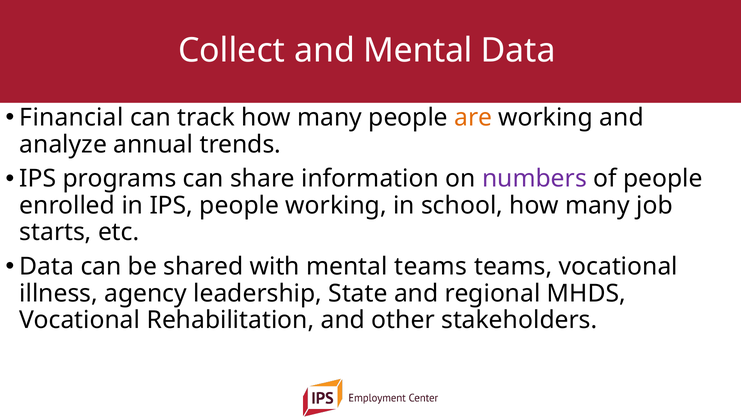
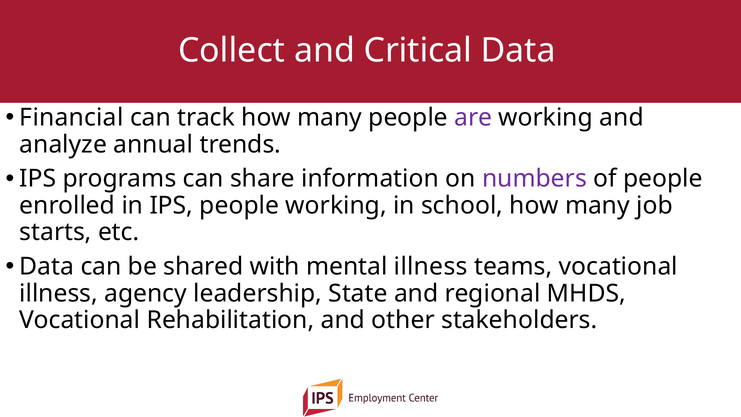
and Mental: Mental -> Critical
are colour: orange -> purple
mental teams: teams -> illness
